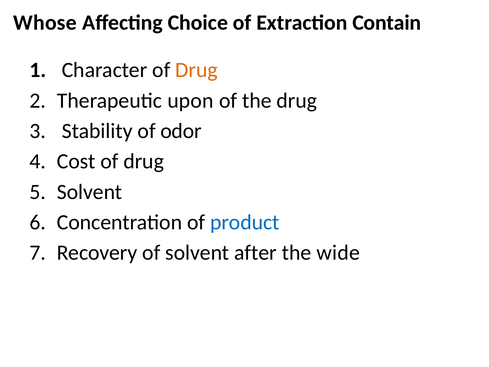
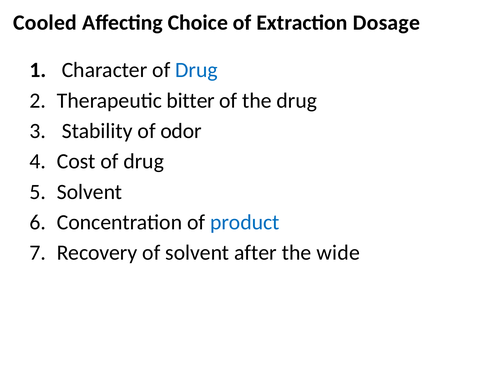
Whose: Whose -> Cooled
Contain: Contain -> Dosage
Drug at (197, 70) colour: orange -> blue
upon: upon -> bitter
